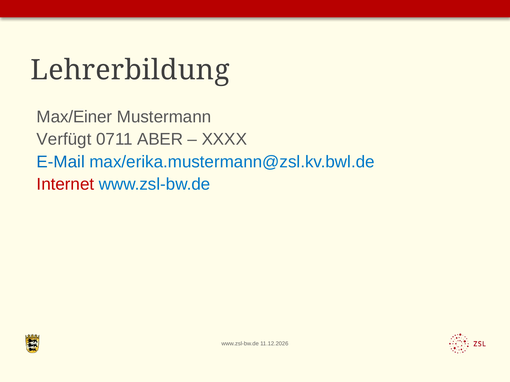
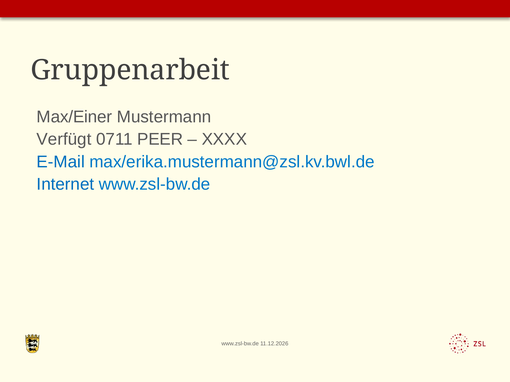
Lehrerbildung: Lehrerbildung -> Gruppenarbeit
ABER: ABER -> PEER
Internet colour: red -> blue
